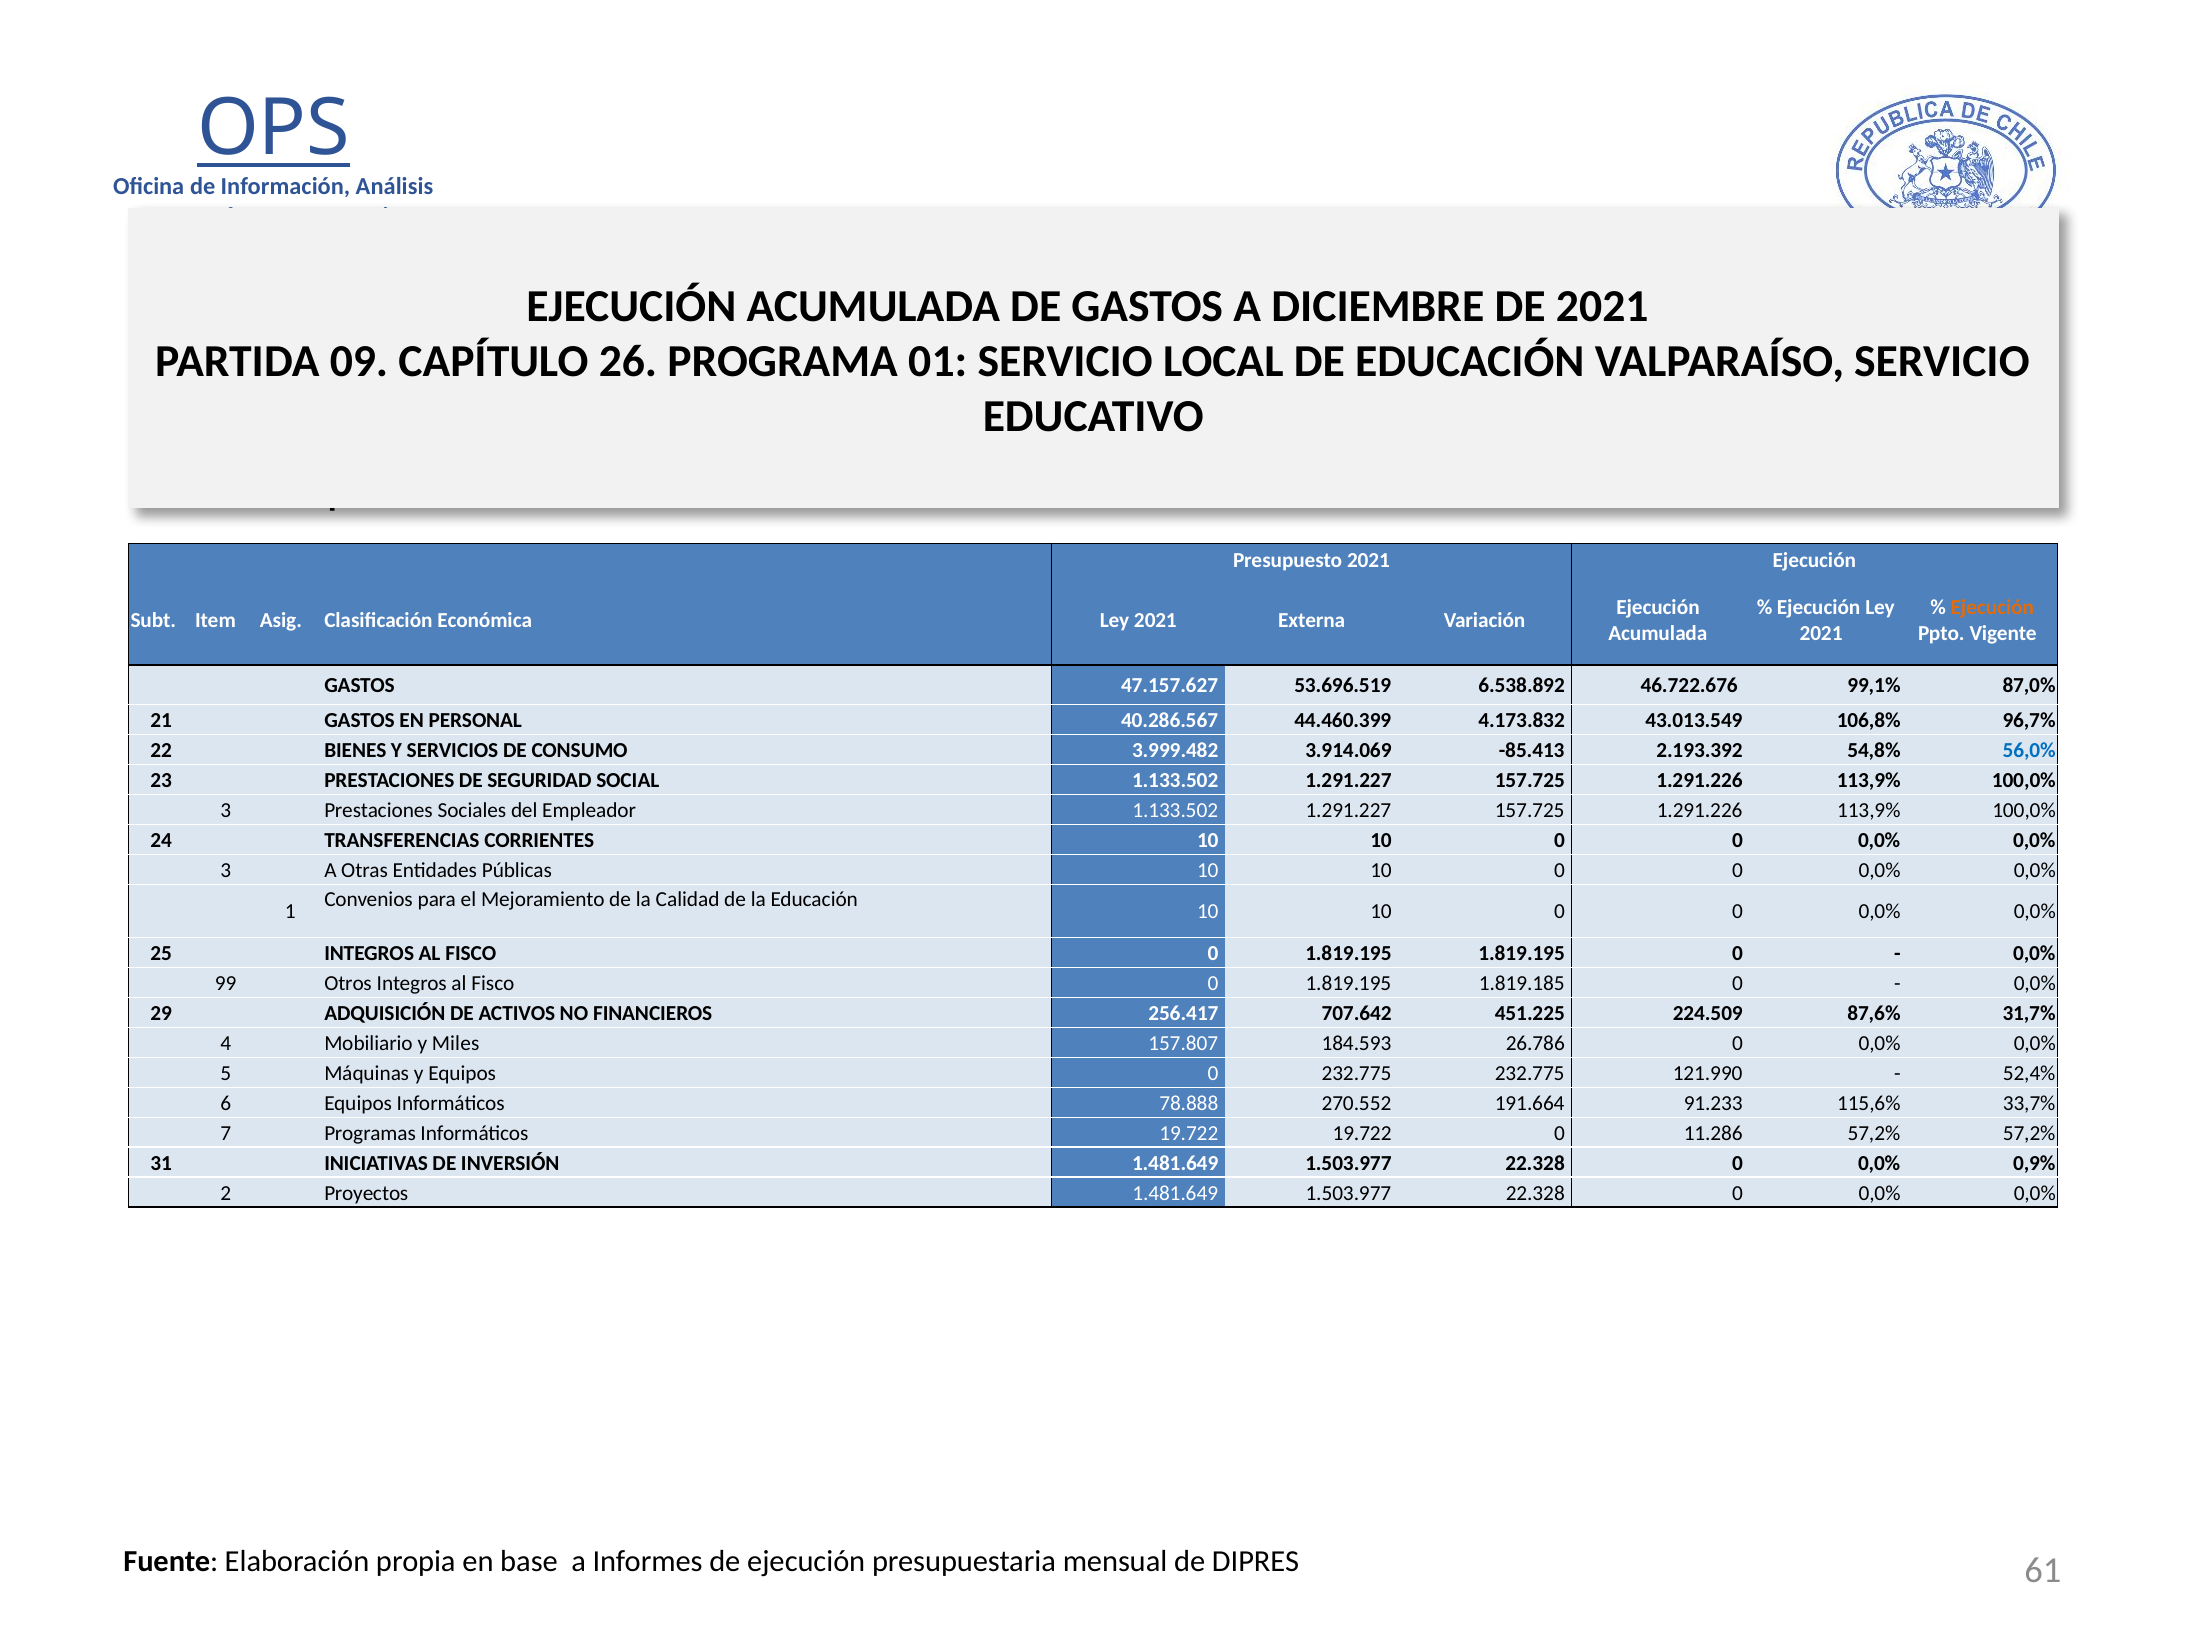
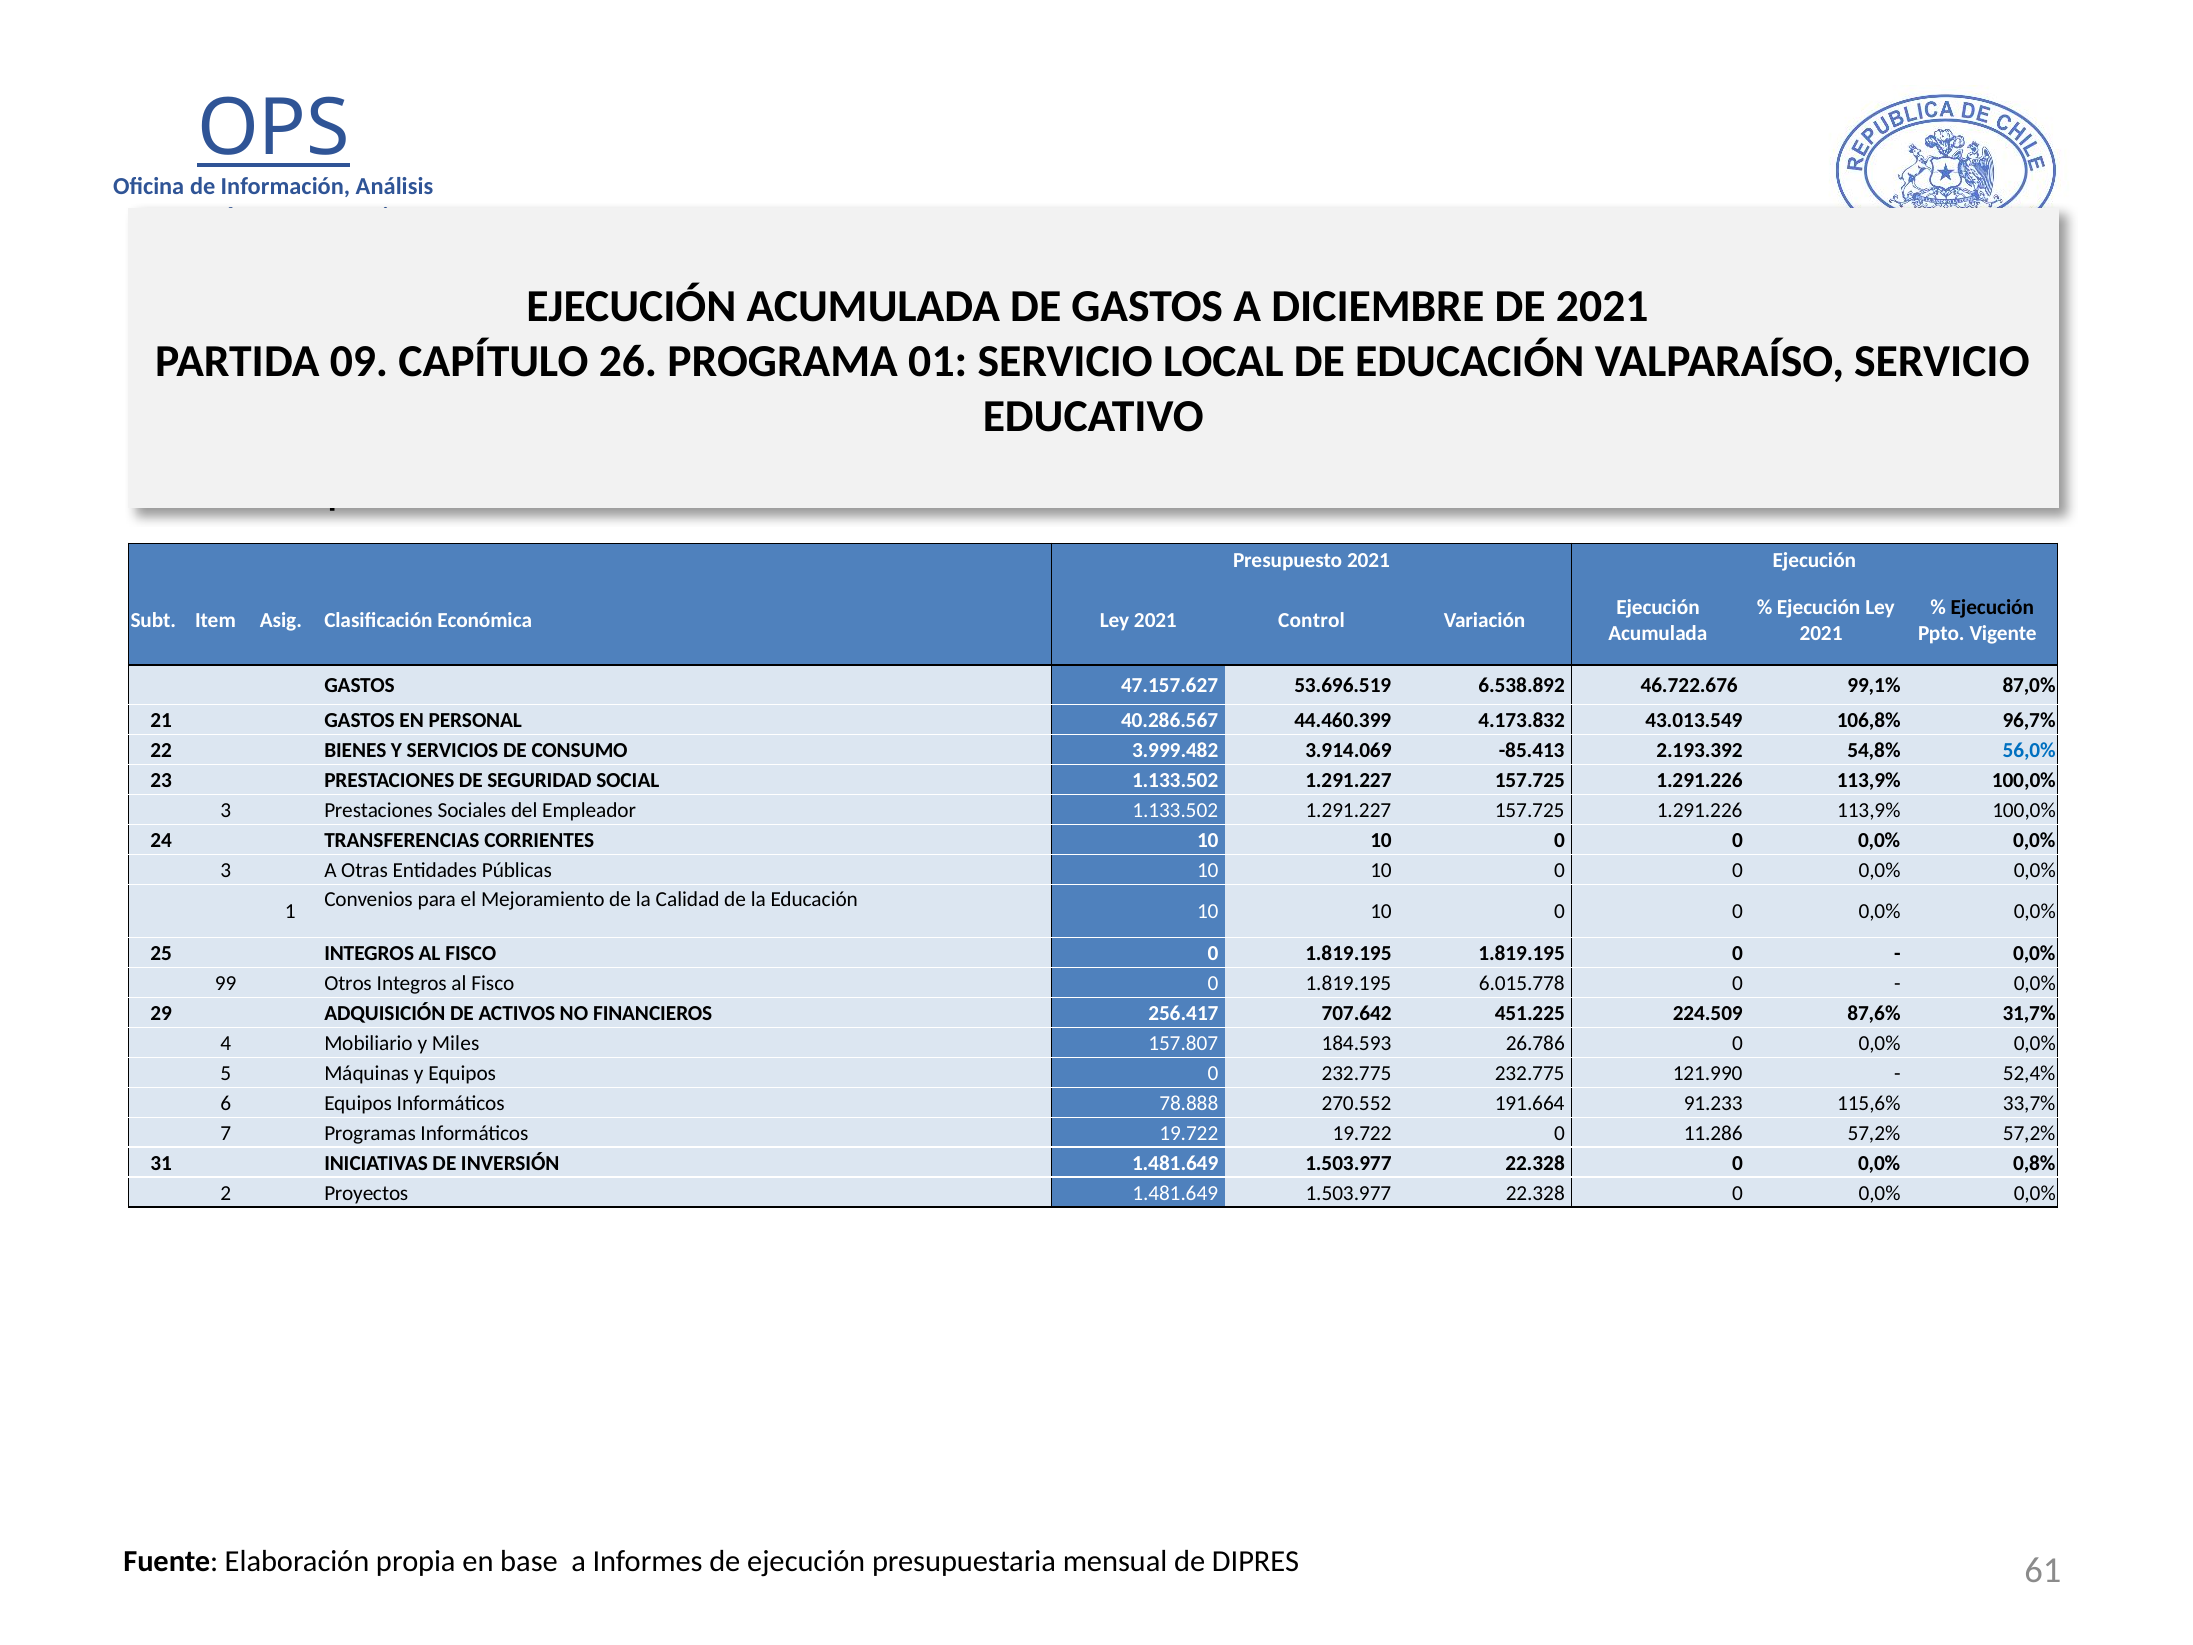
Ejecución at (1992, 607) colour: orange -> black
Externa: Externa -> Control
1.819.185: 1.819.185 -> 6.015.778
0,9%: 0,9% -> 0,8%
